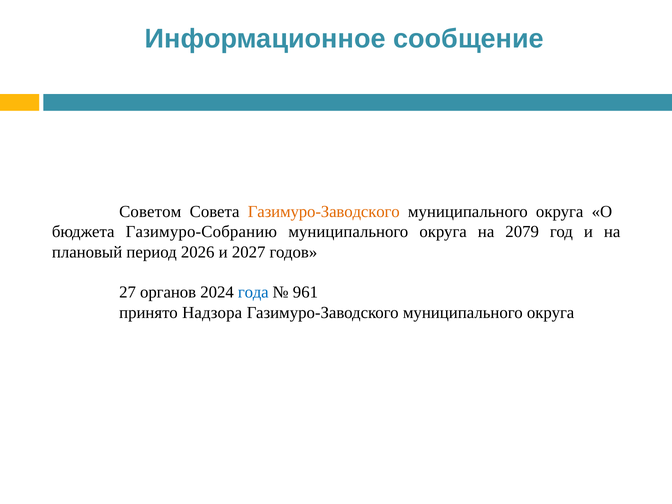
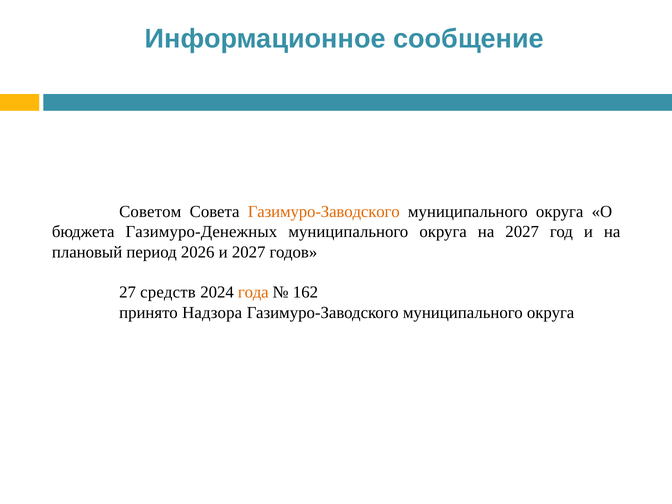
Газимуро-Собранию: Газимуро-Собранию -> Газимуро-Денежных
на 2079: 2079 -> 2027
органов: органов -> средств
года colour: blue -> orange
961: 961 -> 162
